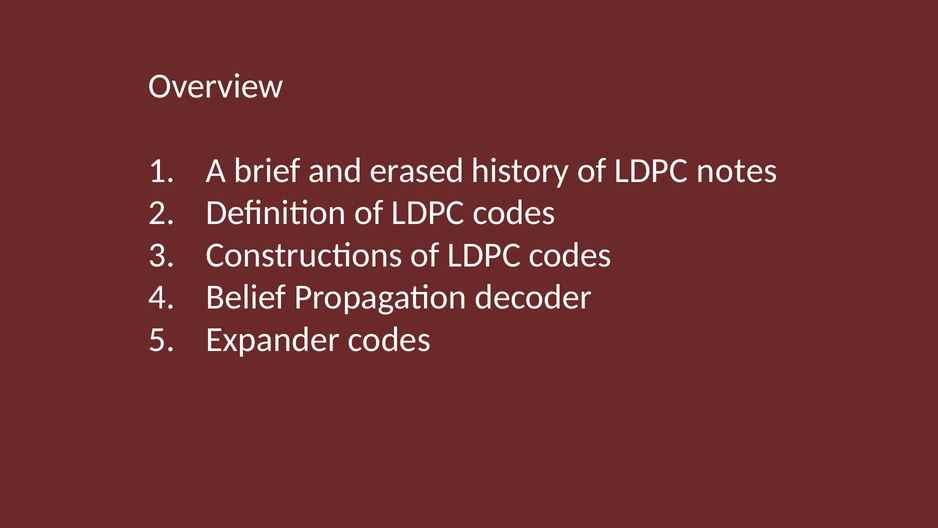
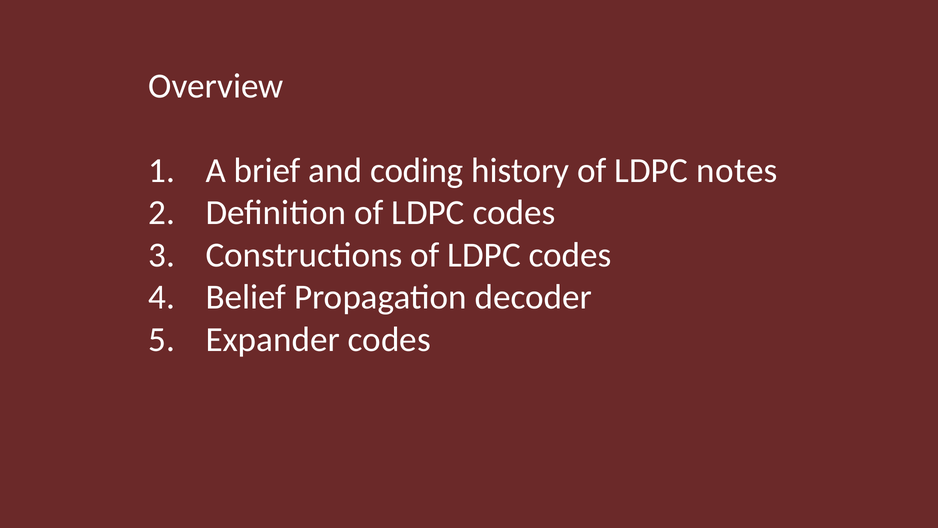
erased: erased -> coding
